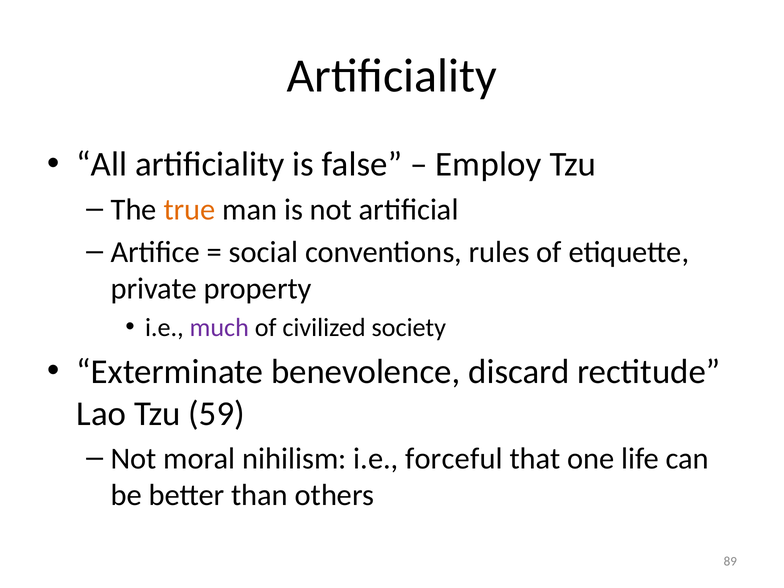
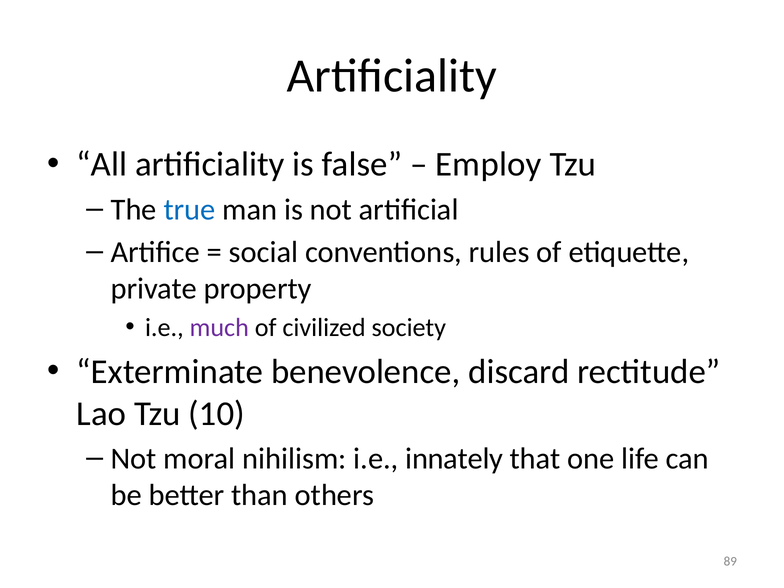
true colour: orange -> blue
59: 59 -> 10
forceful: forceful -> innately
